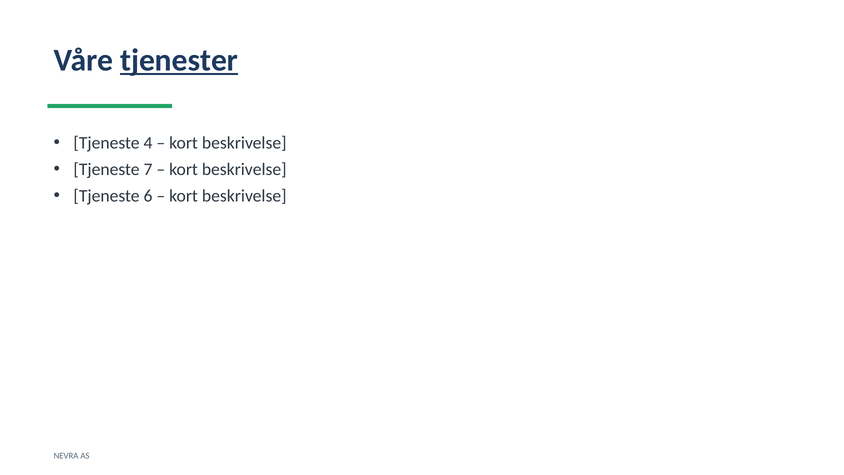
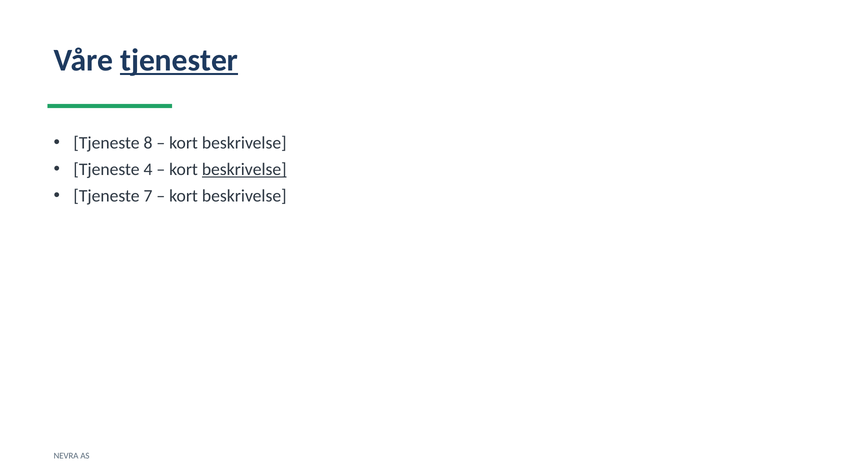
4: 4 -> 8
7: 7 -> 4
beskrivelse at (244, 169) underline: none -> present
6: 6 -> 7
